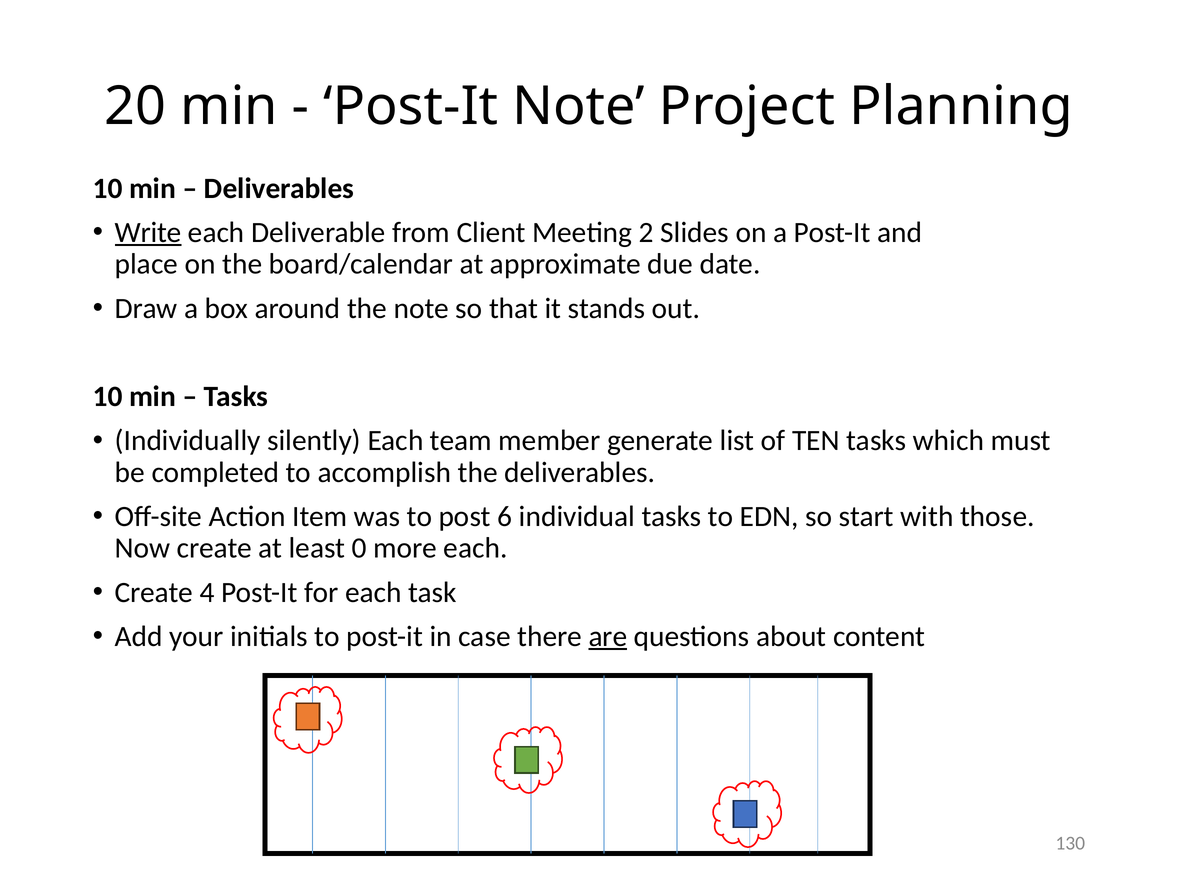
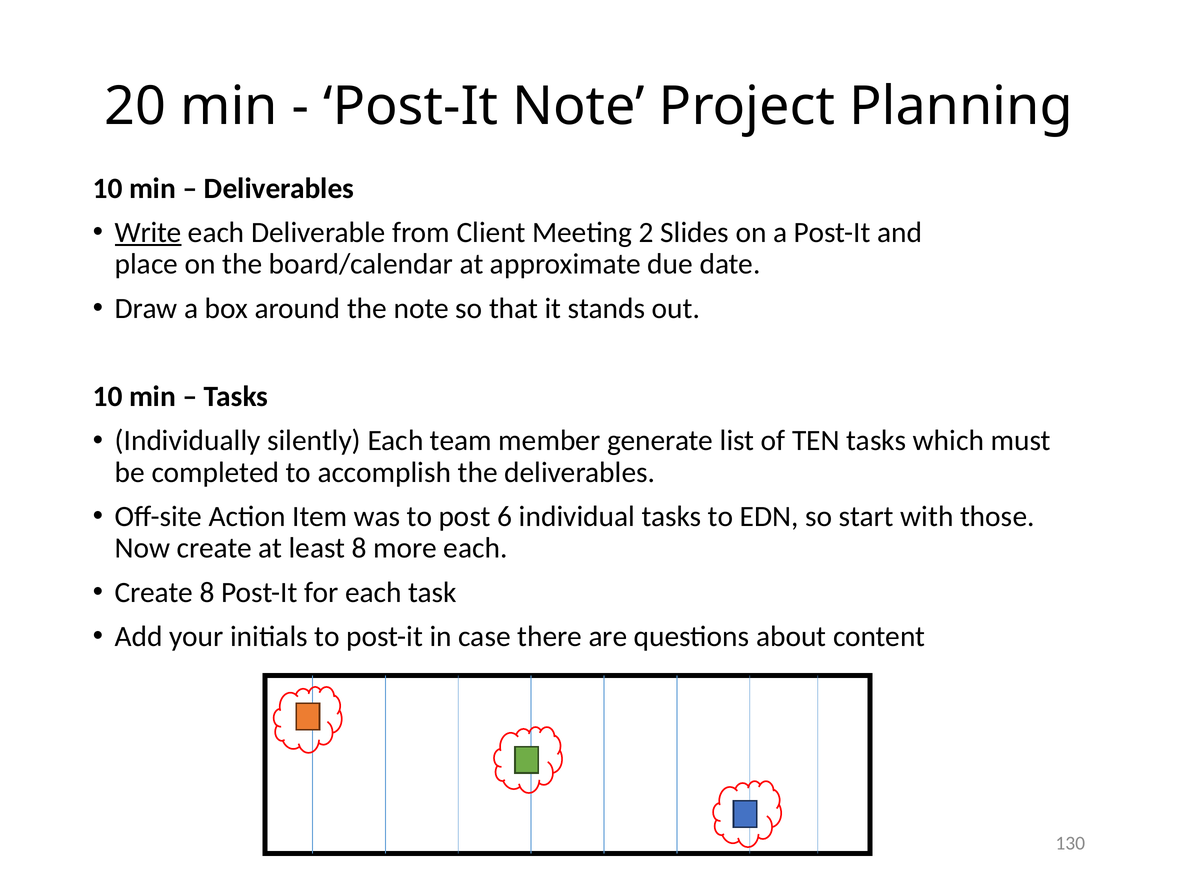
least 0: 0 -> 8
Create 4: 4 -> 8
are underline: present -> none
